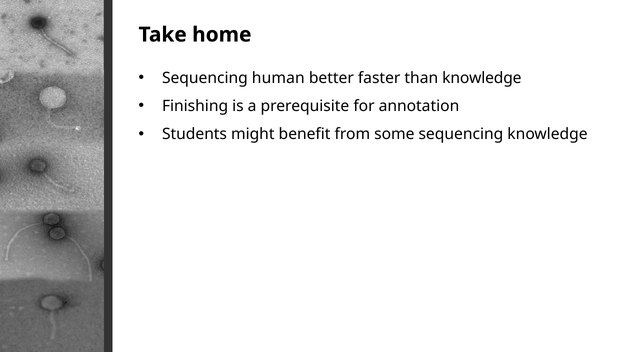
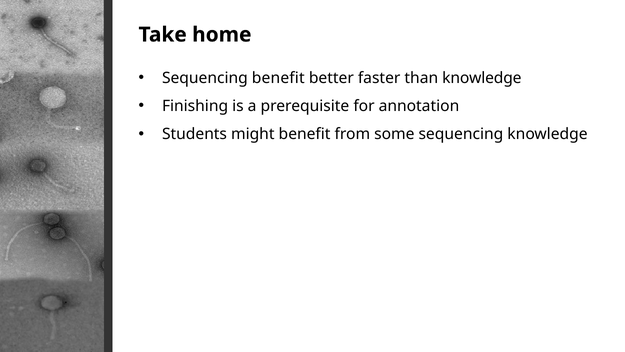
Sequencing human: human -> benefit
